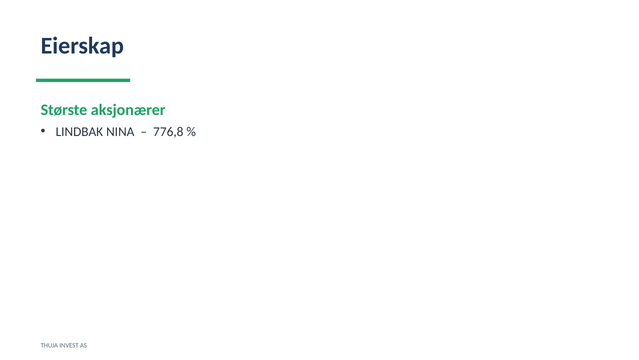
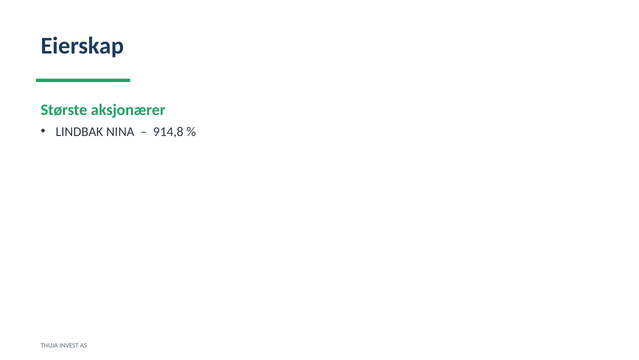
776,8: 776,8 -> 914,8
